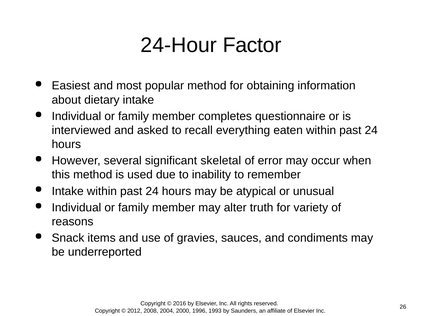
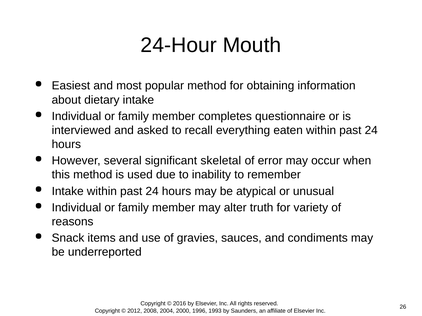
Factor: Factor -> Mouth
